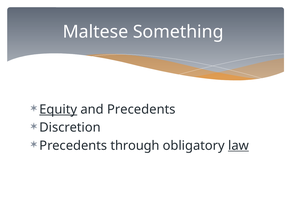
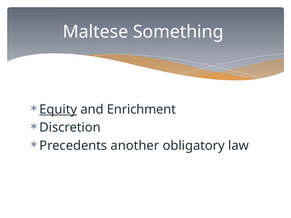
and Precedents: Precedents -> Enrichment
through: through -> another
law underline: present -> none
